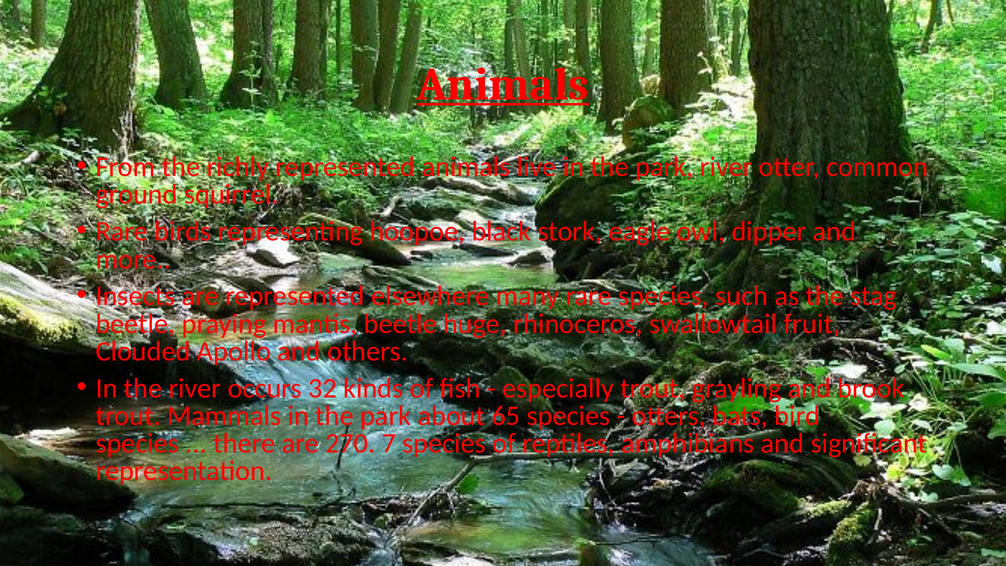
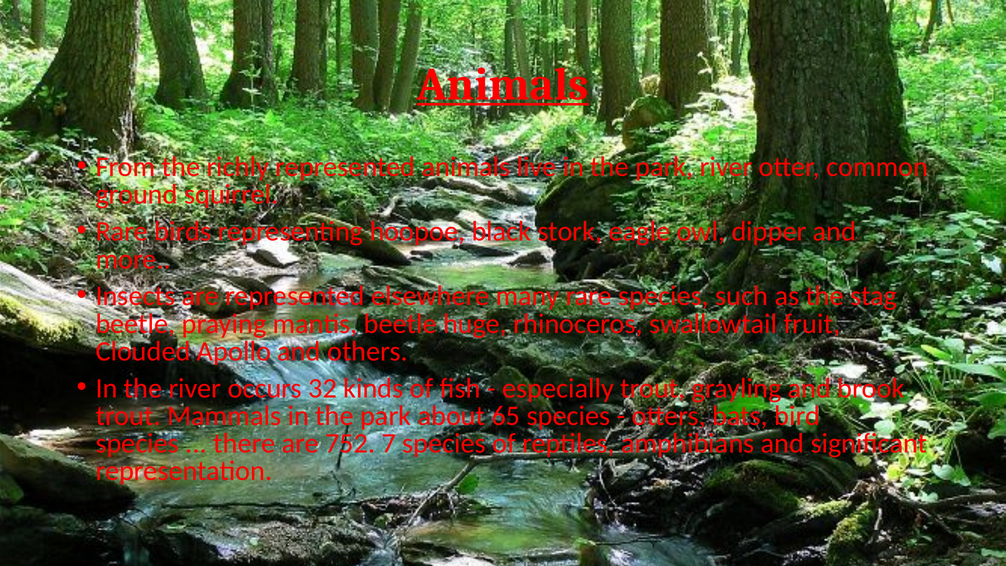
270: 270 -> 752
